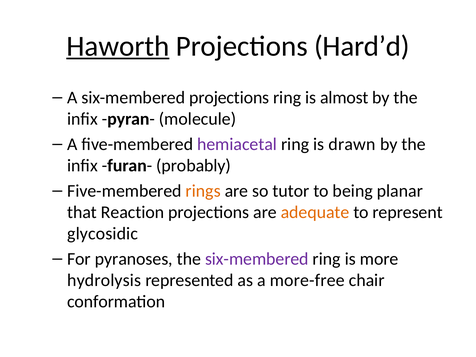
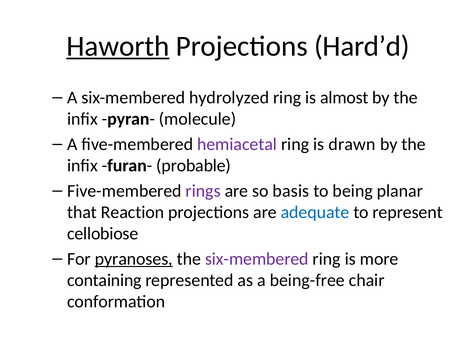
six-membered projections: projections -> hydrolyzed
probably: probably -> probable
rings colour: orange -> purple
tutor: tutor -> basis
adequate colour: orange -> blue
glycosidic: glycosidic -> cellobiose
pyranoses underline: none -> present
hydrolysis: hydrolysis -> containing
more-free: more-free -> being-free
